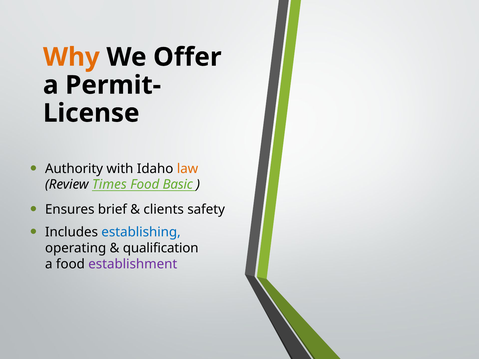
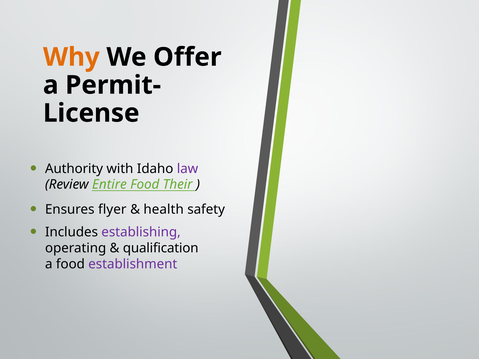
law colour: orange -> purple
Times: Times -> Entire
Basic: Basic -> Their
brief: brief -> flyer
clients: clients -> health
establishing colour: blue -> purple
